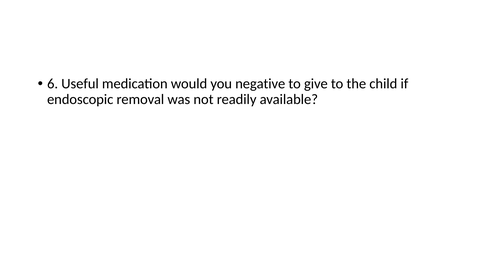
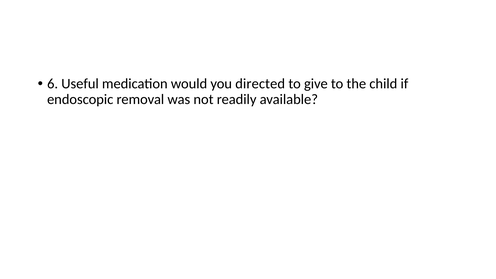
negative: negative -> directed
